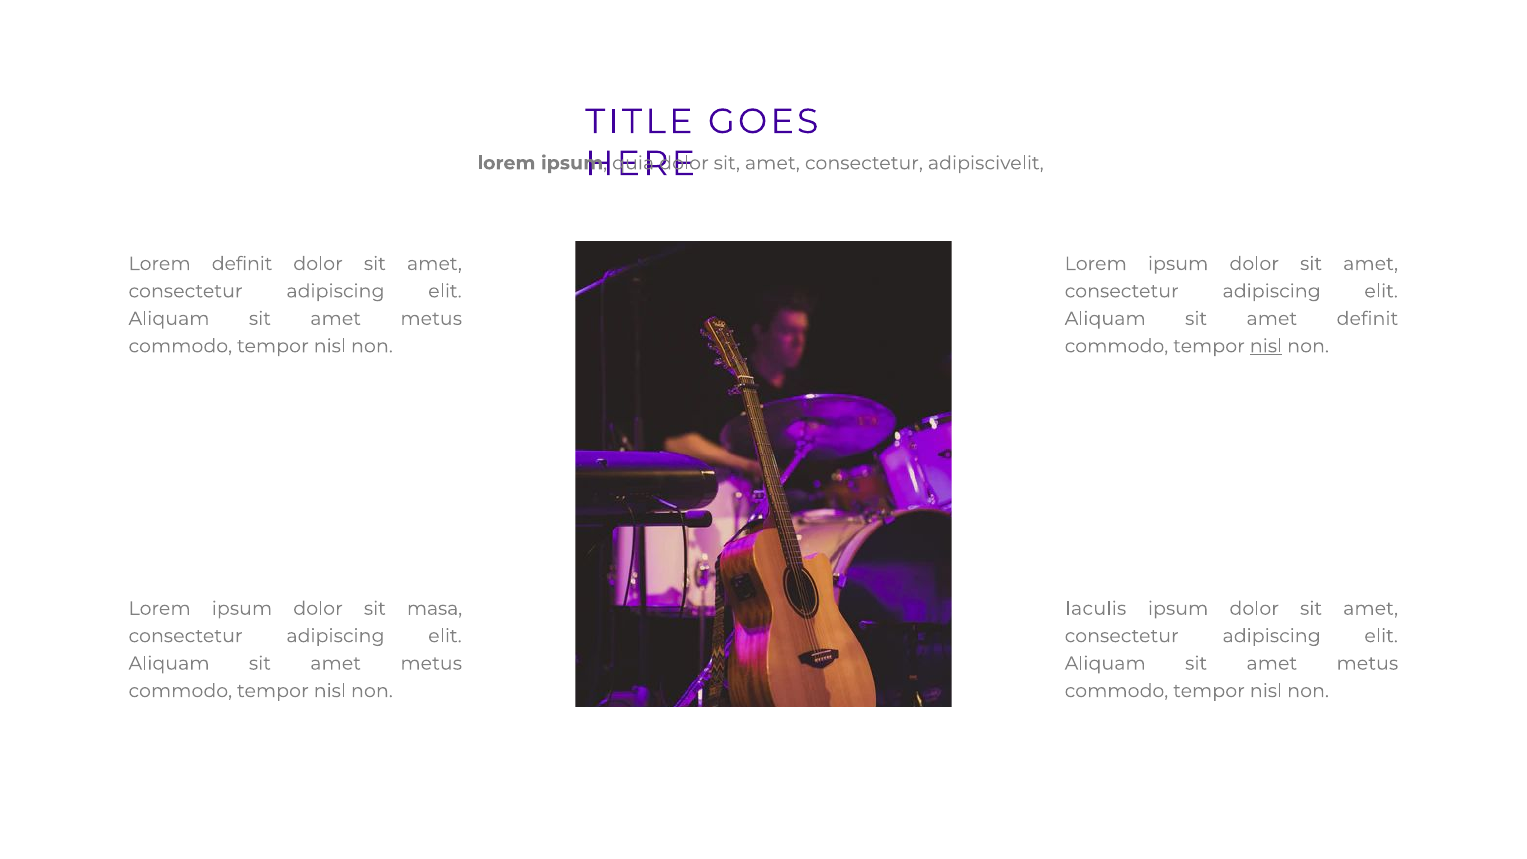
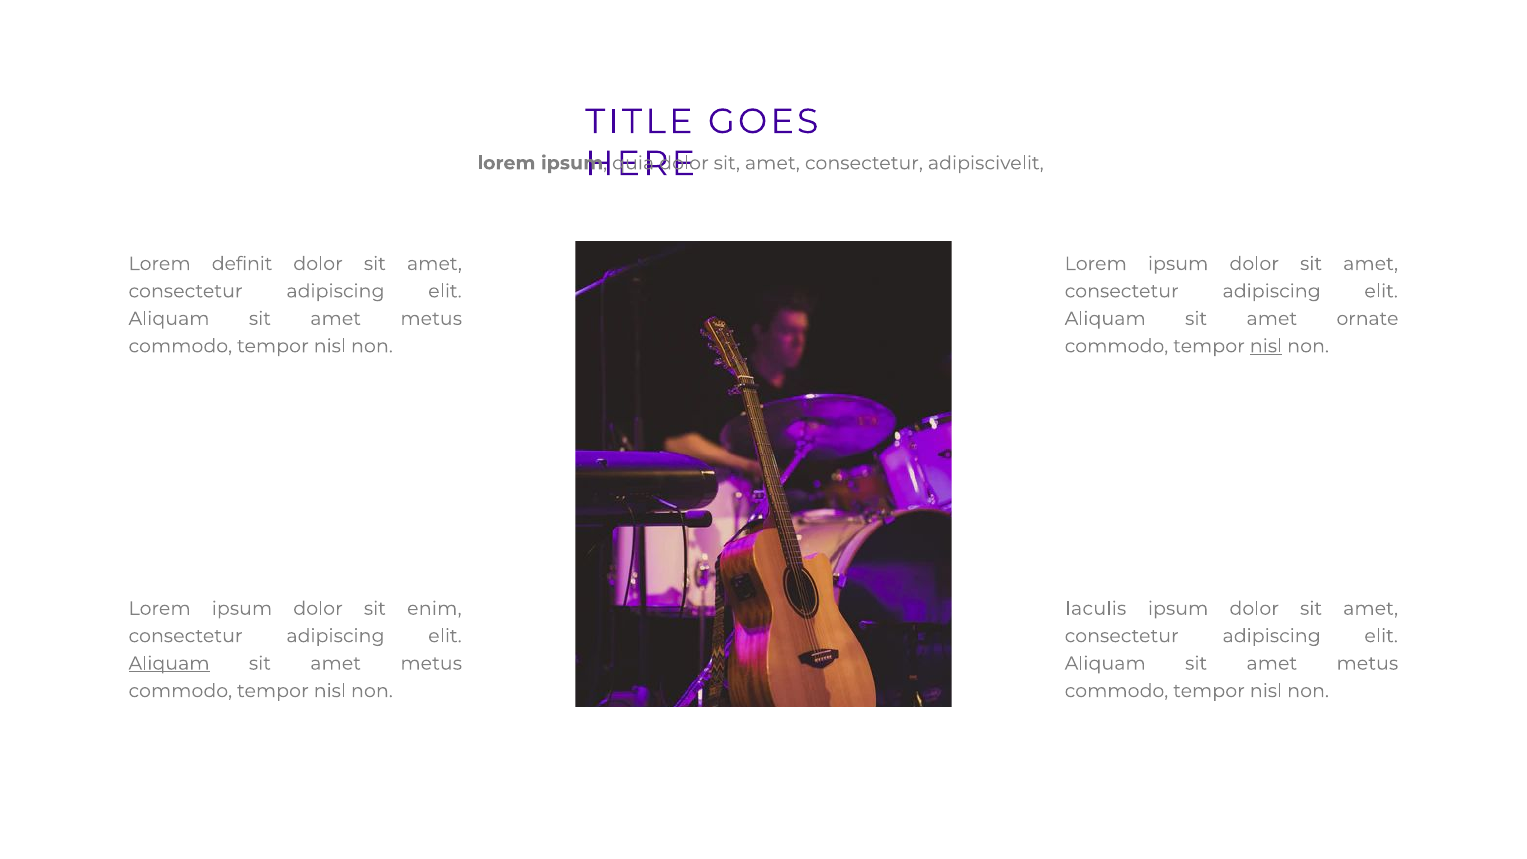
amet definit: definit -> ornate
masa: masa -> enim
Aliquam at (169, 663) underline: none -> present
